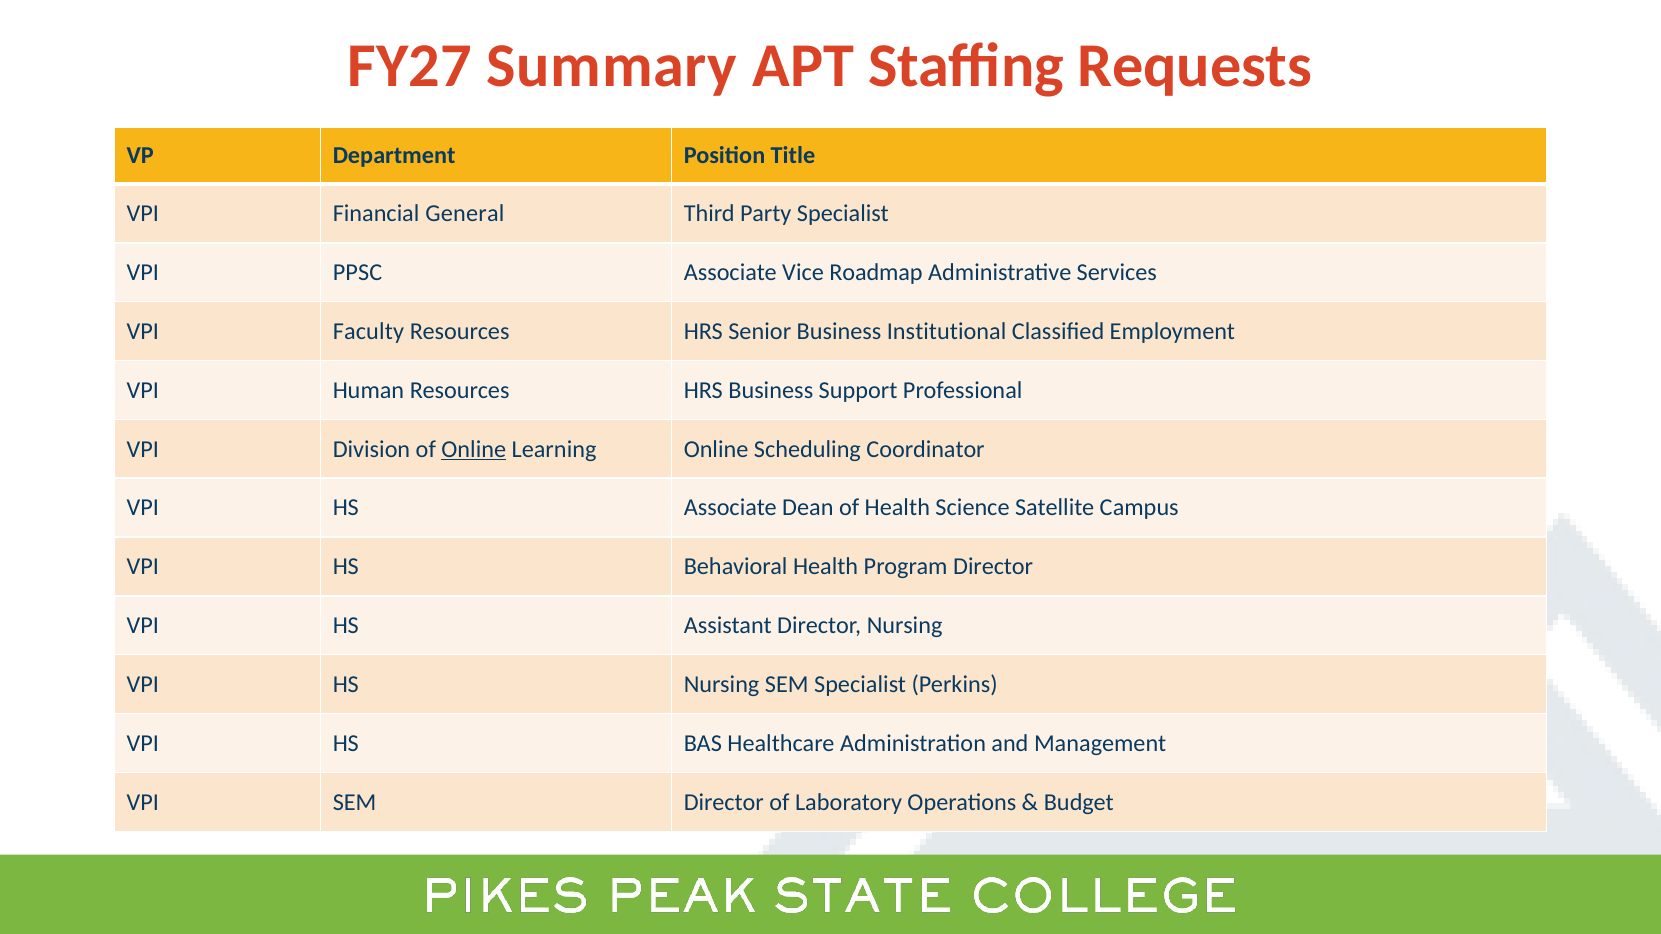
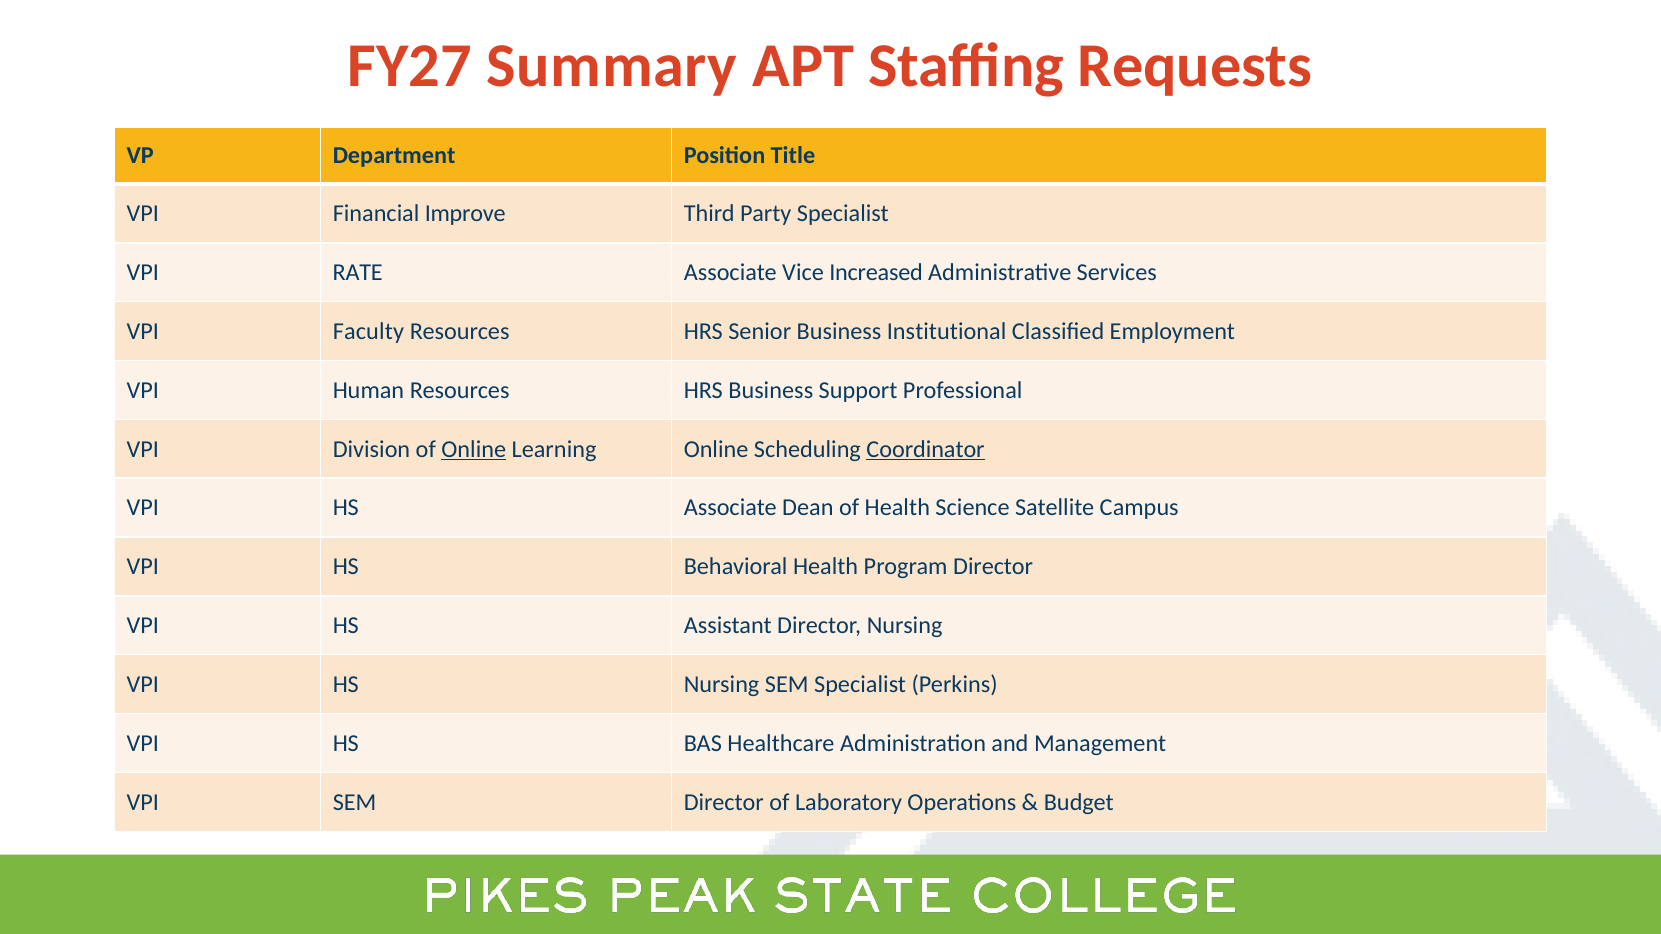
General: General -> Improve
PPSC: PPSC -> RATE
Roadmap: Roadmap -> Increased
Coordinator underline: none -> present
